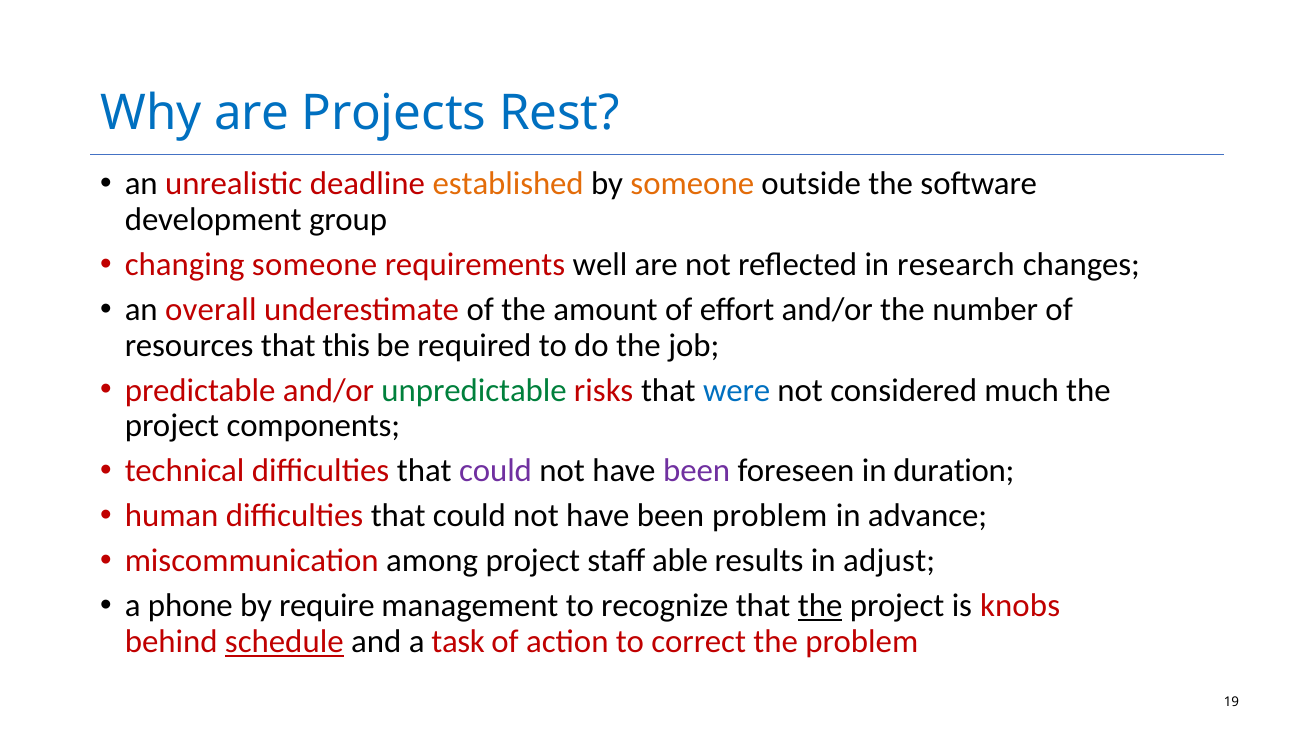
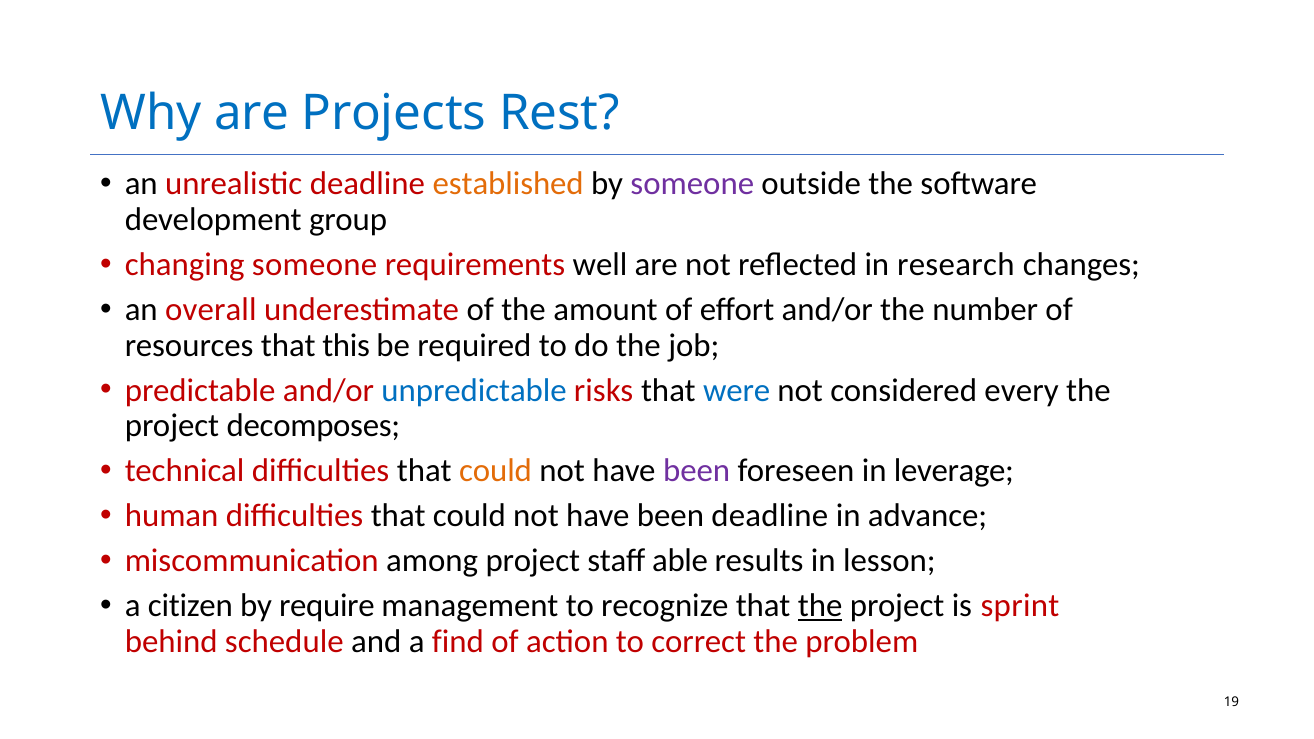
someone at (692, 184) colour: orange -> purple
unpredictable colour: green -> blue
much: much -> every
components: components -> decomposes
could at (495, 471) colour: purple -> orange
duration: duration -> leverage
been problem: problem -> deadline
adjust: adjust -> lesson
phone: phone -> citizen
knobs: knobs -> sprint
schedule underline: present -> none
task: task -> find
